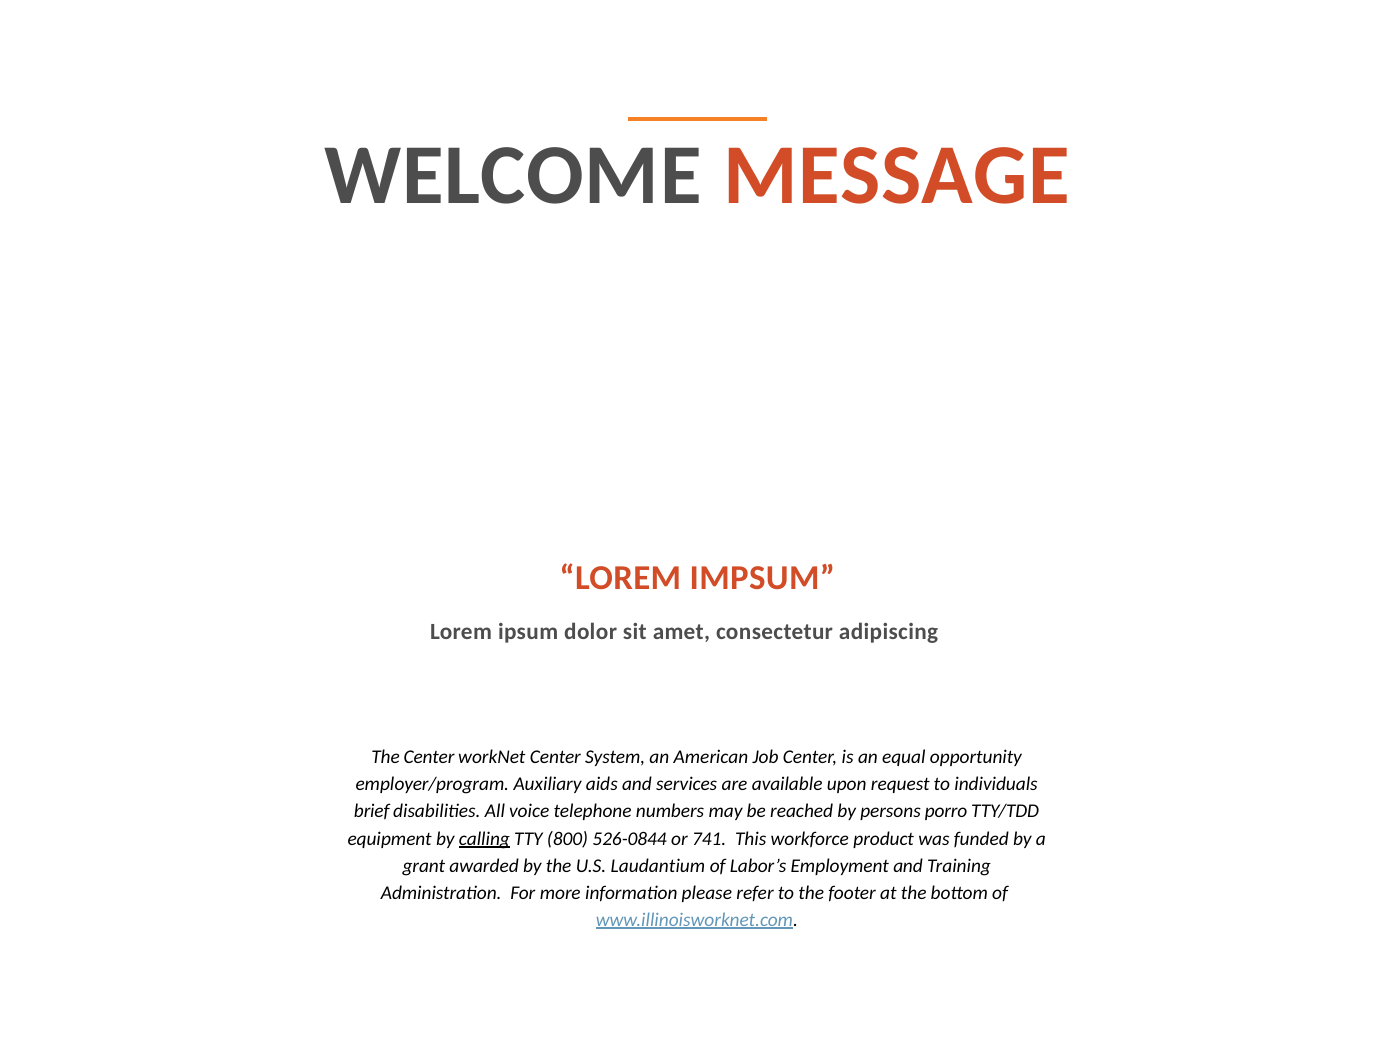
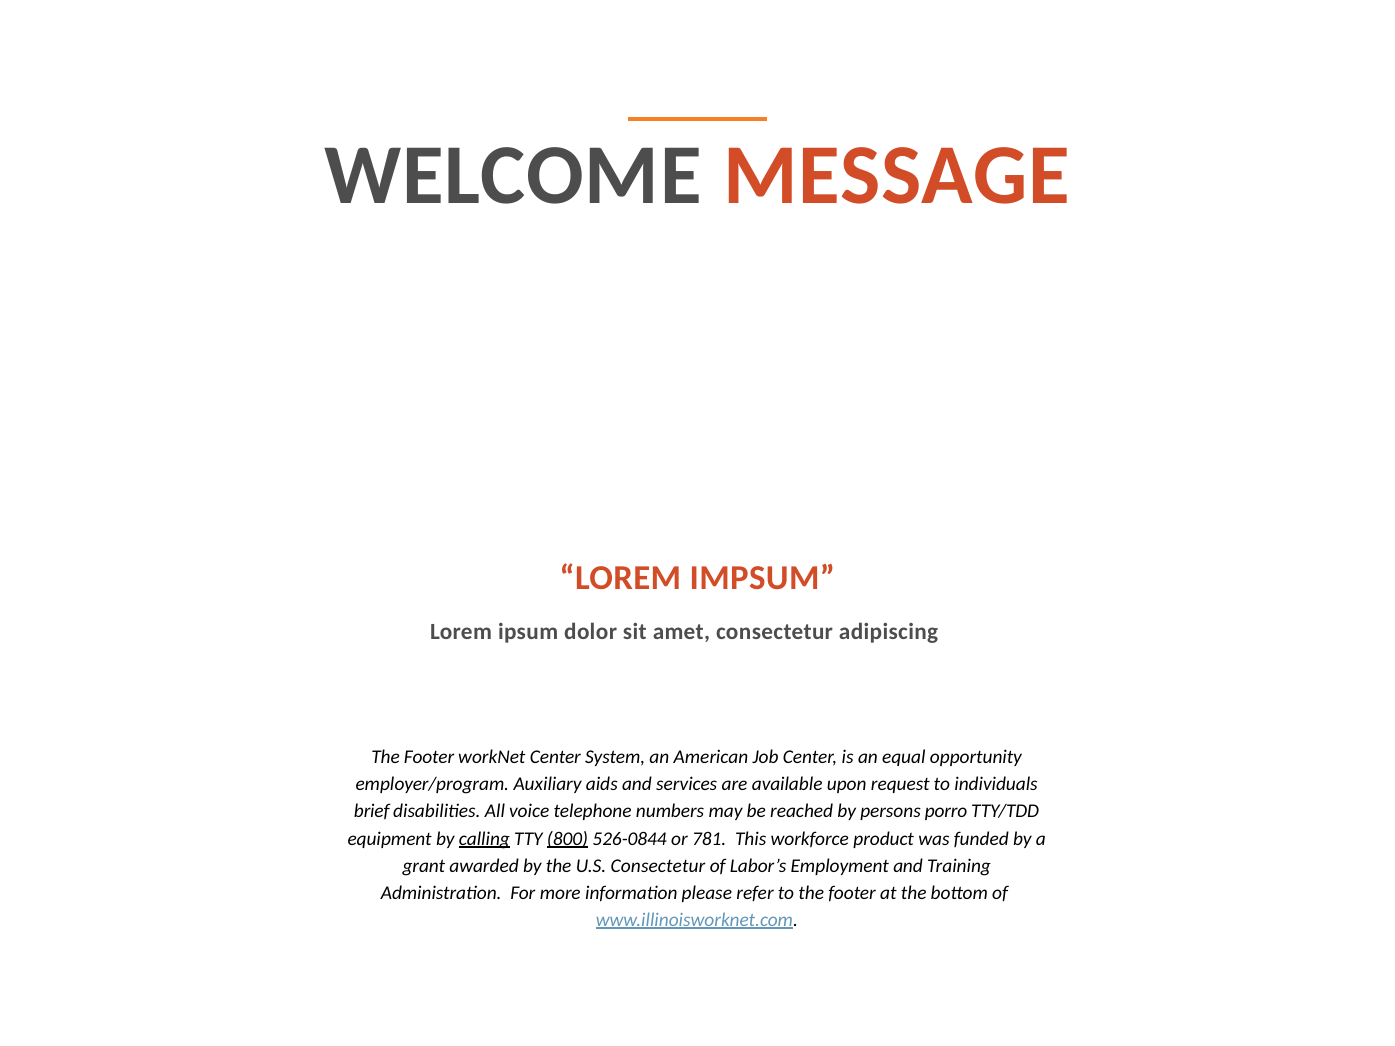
Center at (429, 758): Center -> Footer
800 underline: none -> present
741: 741 -> 781
U.S Laudantium: Laudantium -> Consectetur
